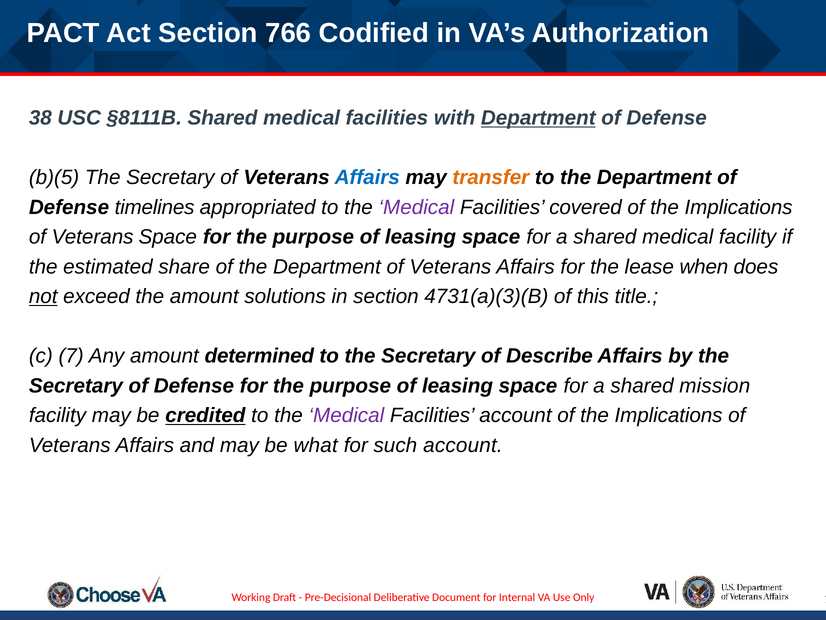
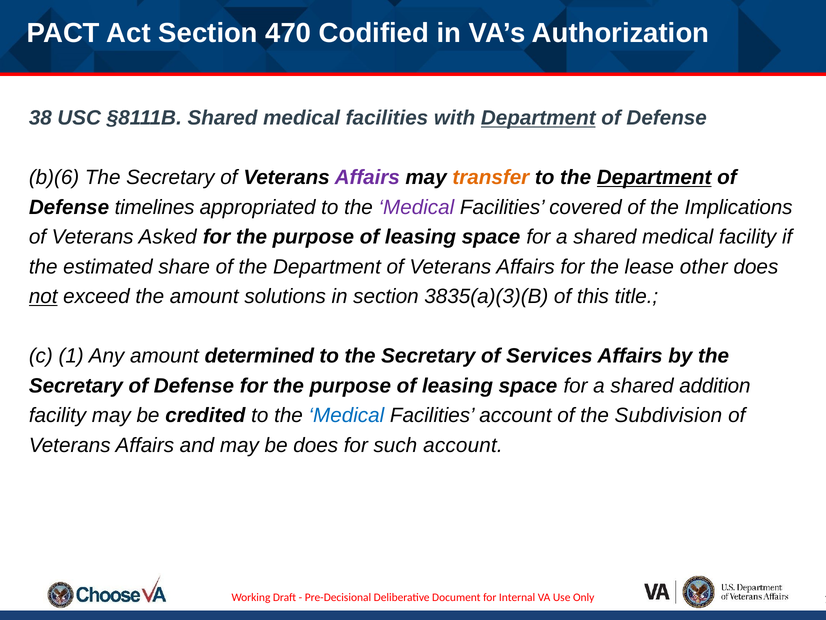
766: 766 -> 470
b)(5: b)(5 -> b)(6
Affairs at (367, 178) colour: blue -> purple
Department at (654, 178) underline: none -> present
Veterans Space: Space -> Asked
when: when -> other
4731(a)(3)(B: 4731(a)(3)(B -> 3835(a)(3)(B
7: 7 -> 1
Describe: Describe -> Services
mission: mission -> addition
credited underline: present -> none
Medical at (346, 415) colour: purple -> blue
account of the Implications: Implications -> Subdivision
be what: what -> does
